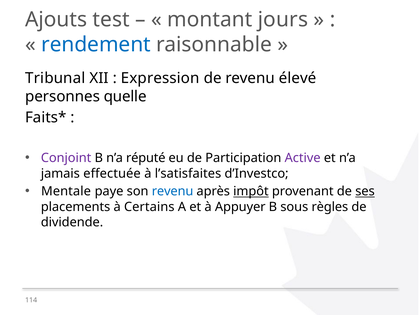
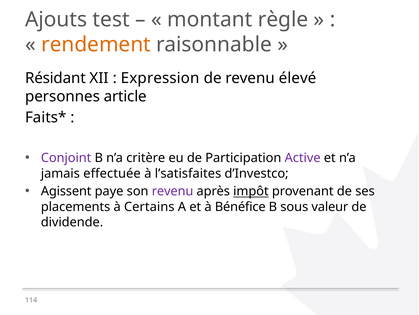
jours: jours -> règle
rendement colour: blue -> orange
Tribunal: Tribunal -> Résidant
quelle: quelle -> article
réputé: réputé -> critère
Mentale: Mentale -> Agissent
revenu at (173, 191) colour: blue -> purple
ses underline: present -> none
Appuyer: Appuyer -> Bénéfice
règles: règles -> valeur
